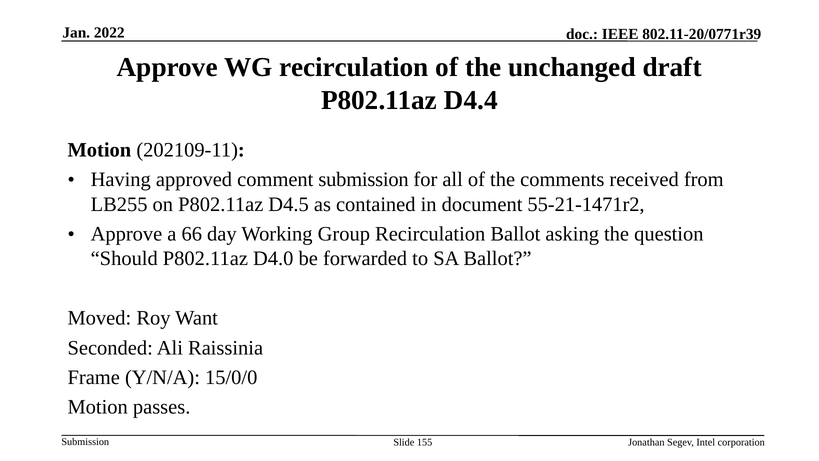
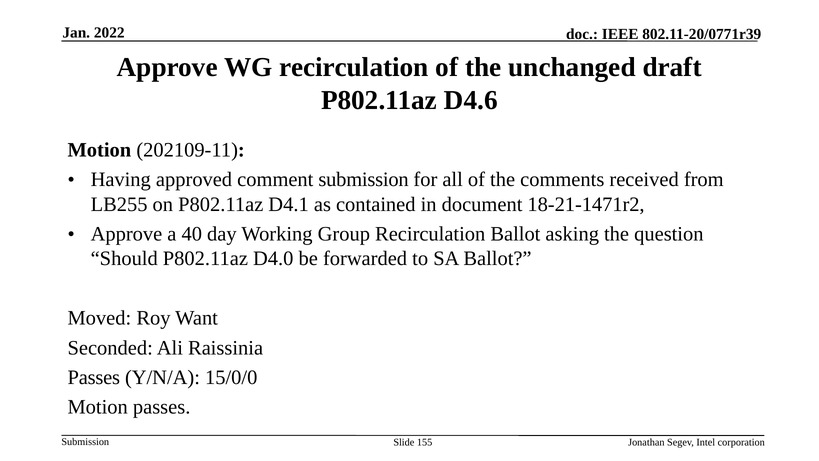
D4.4: D4.4 -> D4.6
D4.5: D4.5 -> D4.1
55-21-1471r2: 55-21-1471r2 -> 18-21-1471r2
66: 66 -> 40
Frame at (94, 377): Frame -> Passes
